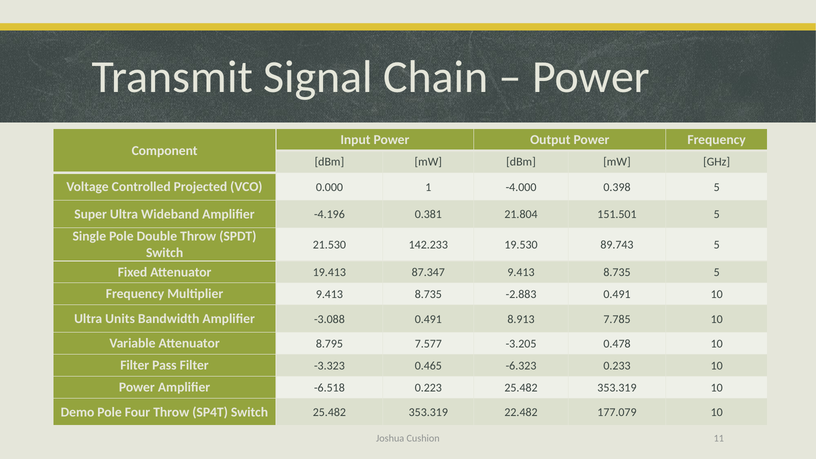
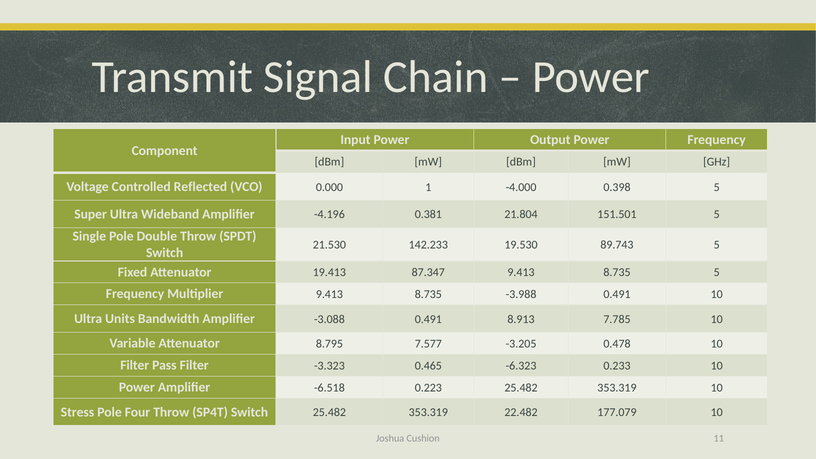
Projected: Projected -> Reflected
-2.883: -2.883 -> -3.988
Demo: Demo -> Stress
